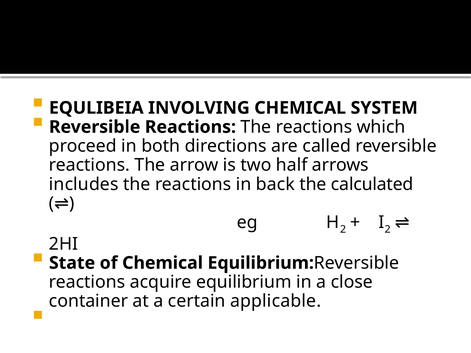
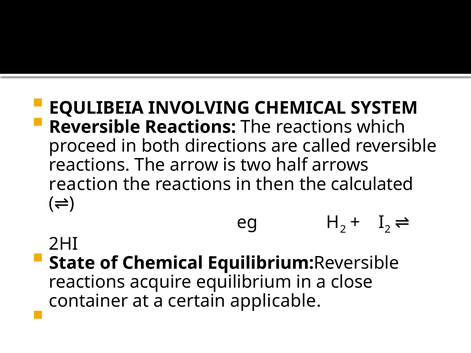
includes: includes -> reaction
back: back -> then
